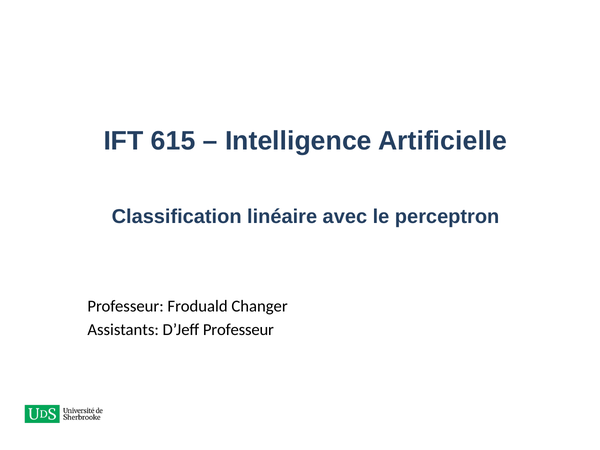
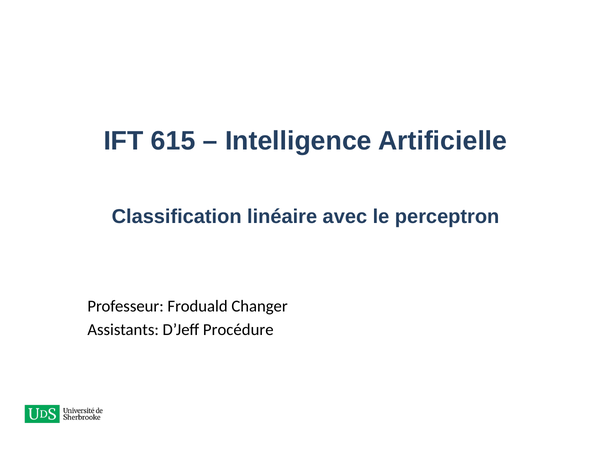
D’Jeff Professeur: Professeur -> Procédure
